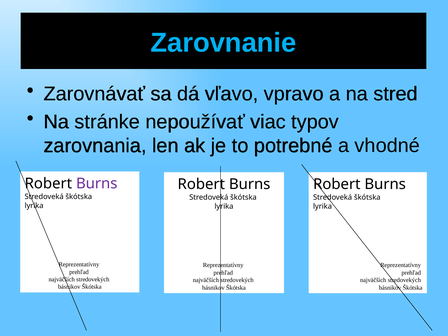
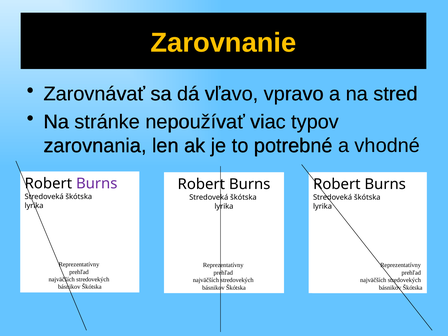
Zarovnanie colour: light blue -> yellow
